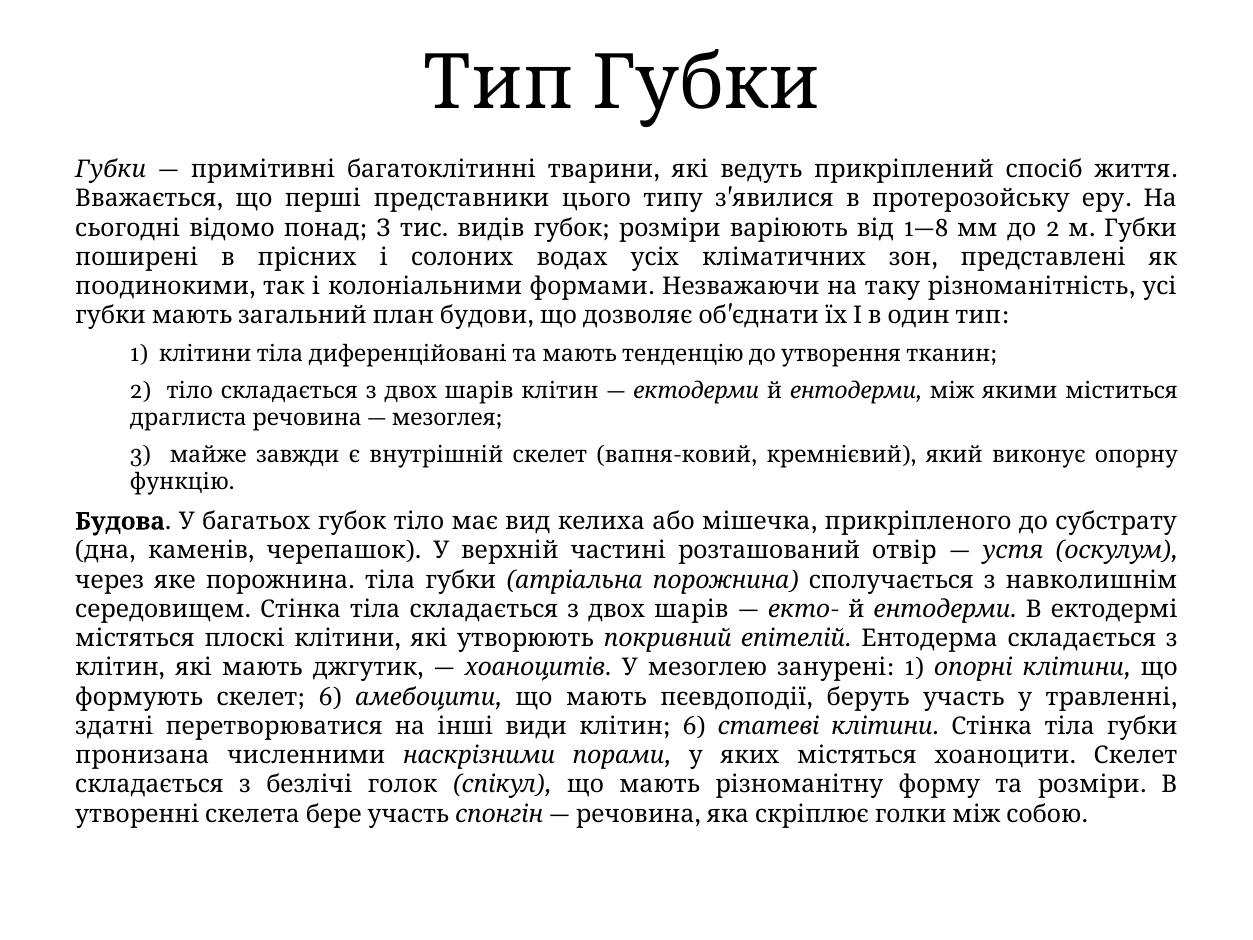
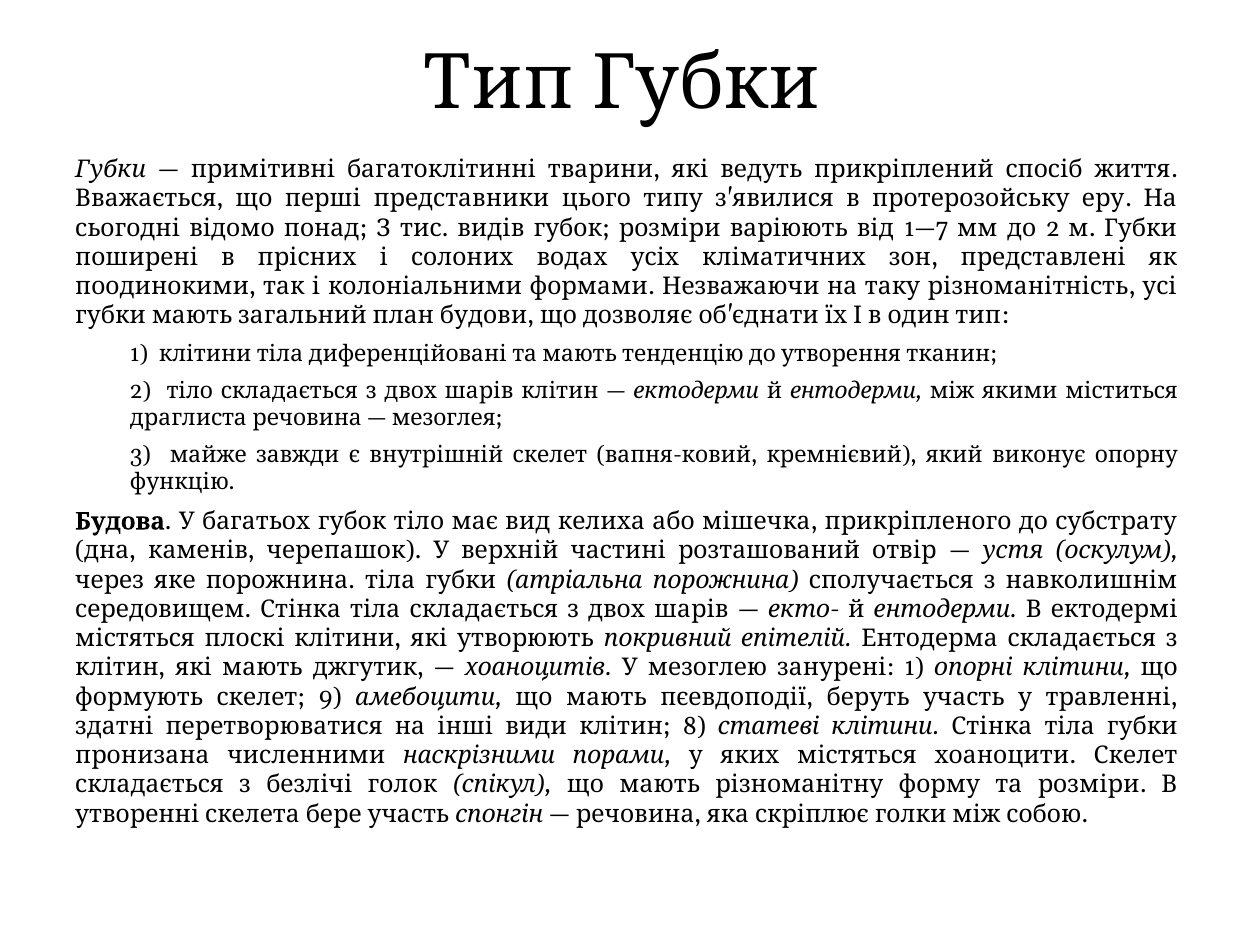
1—8: 1—8 -> 1—7
6 at (330, 697): 6 -> 9
6 at (694, 726): 6 -> 8
